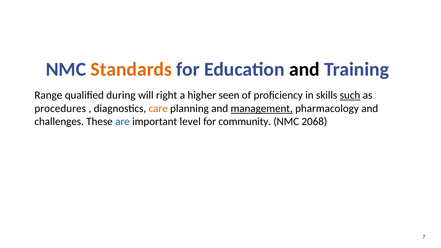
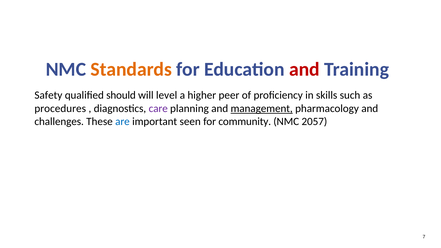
and at (304, 69) colour: black -> red
Range: Range -> Safety
during: during -> should
right: right -> level
seen: seen -> peer
such underline: present -> none
care colour: orange -> purple
level: level -> seen
2068: 2068 -> 2057
